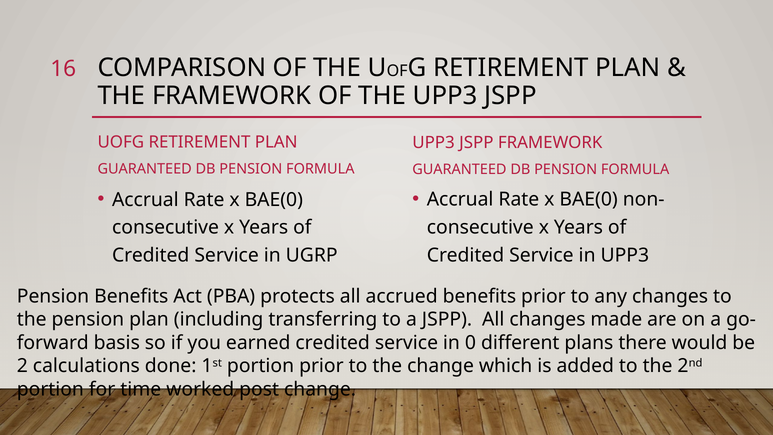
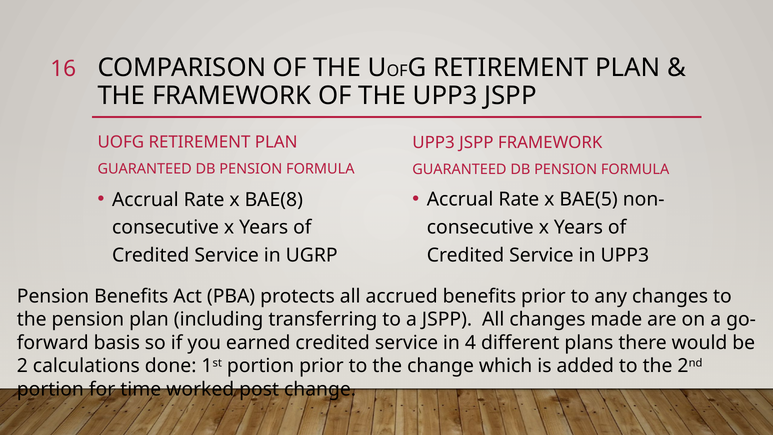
BAE(0 at (589, 199): BAE(0 -> BAE(5
BAE(0 at (274, 200): BAE(0 -> BAE(8
0: 0 -> 4
